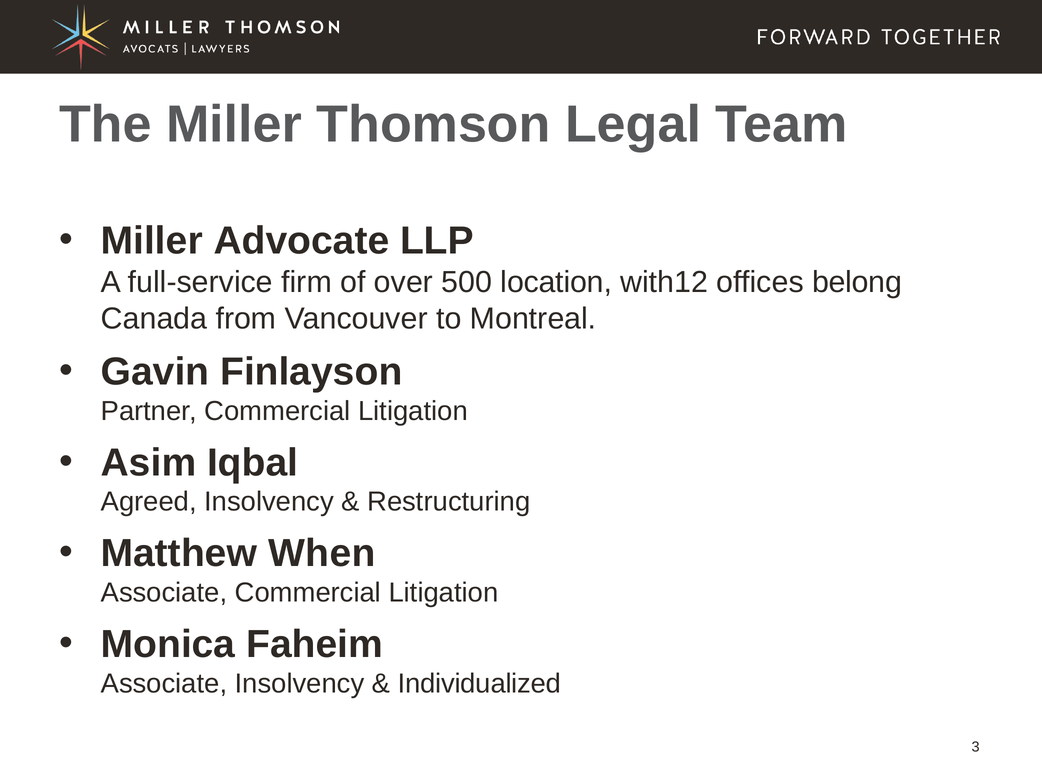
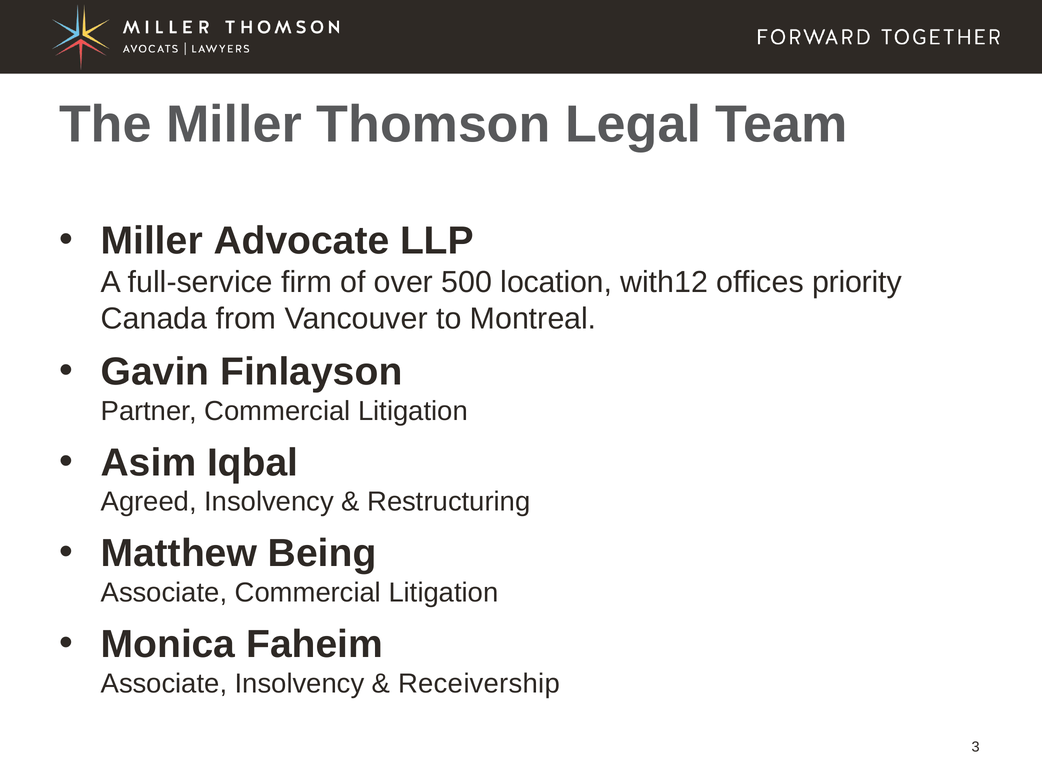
belong: belong -> priority
When: When -> Being
Individualized: Individualized -> Receivership
